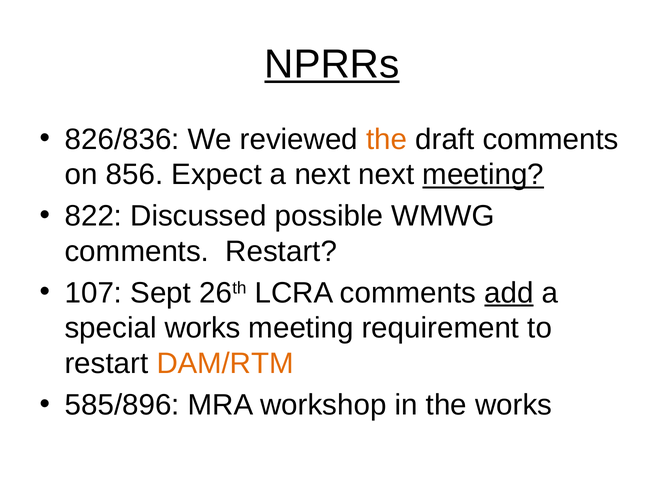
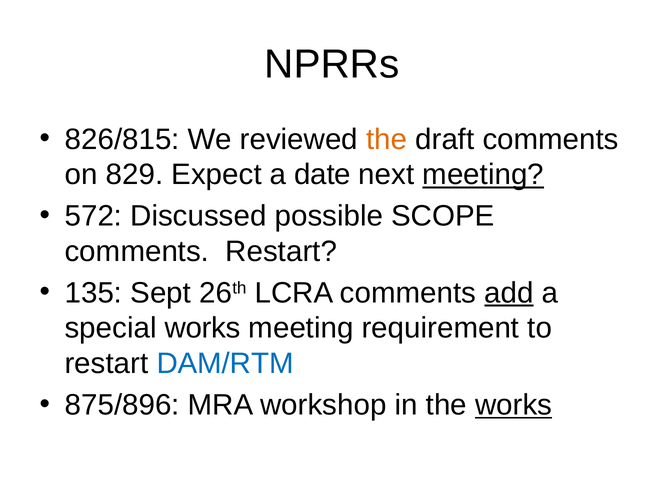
NPRRs underline: present -> none
826/836: 826/836 -> 826/815
856: 856 -> 829
a next: next -> date
822: 822 -> 572
WMWG: WMWG -> SCOPE
107: 107 -> 135
DAM/RTM colour: orange -> blue
585/896: 585/896 -> 875/896
works at (514, 405) underline: none -> present
